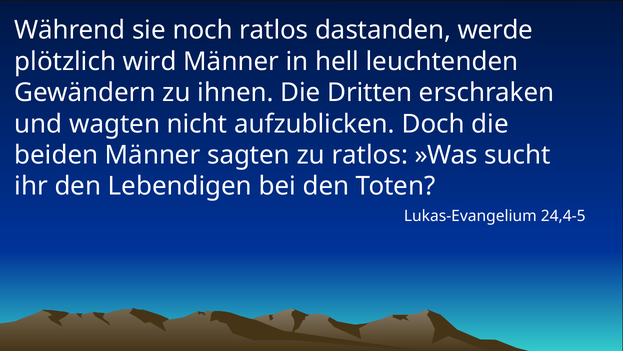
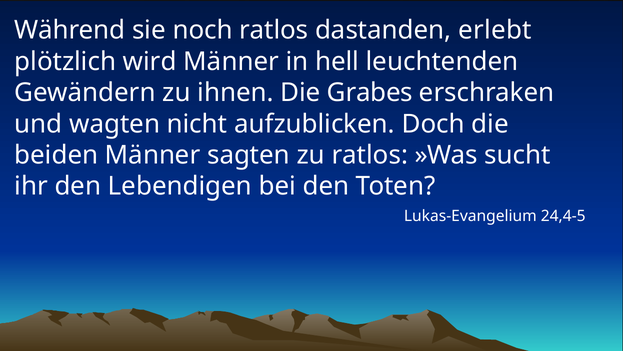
werde: werde -> erlebt
Dritten: Dritten -> Grabes
